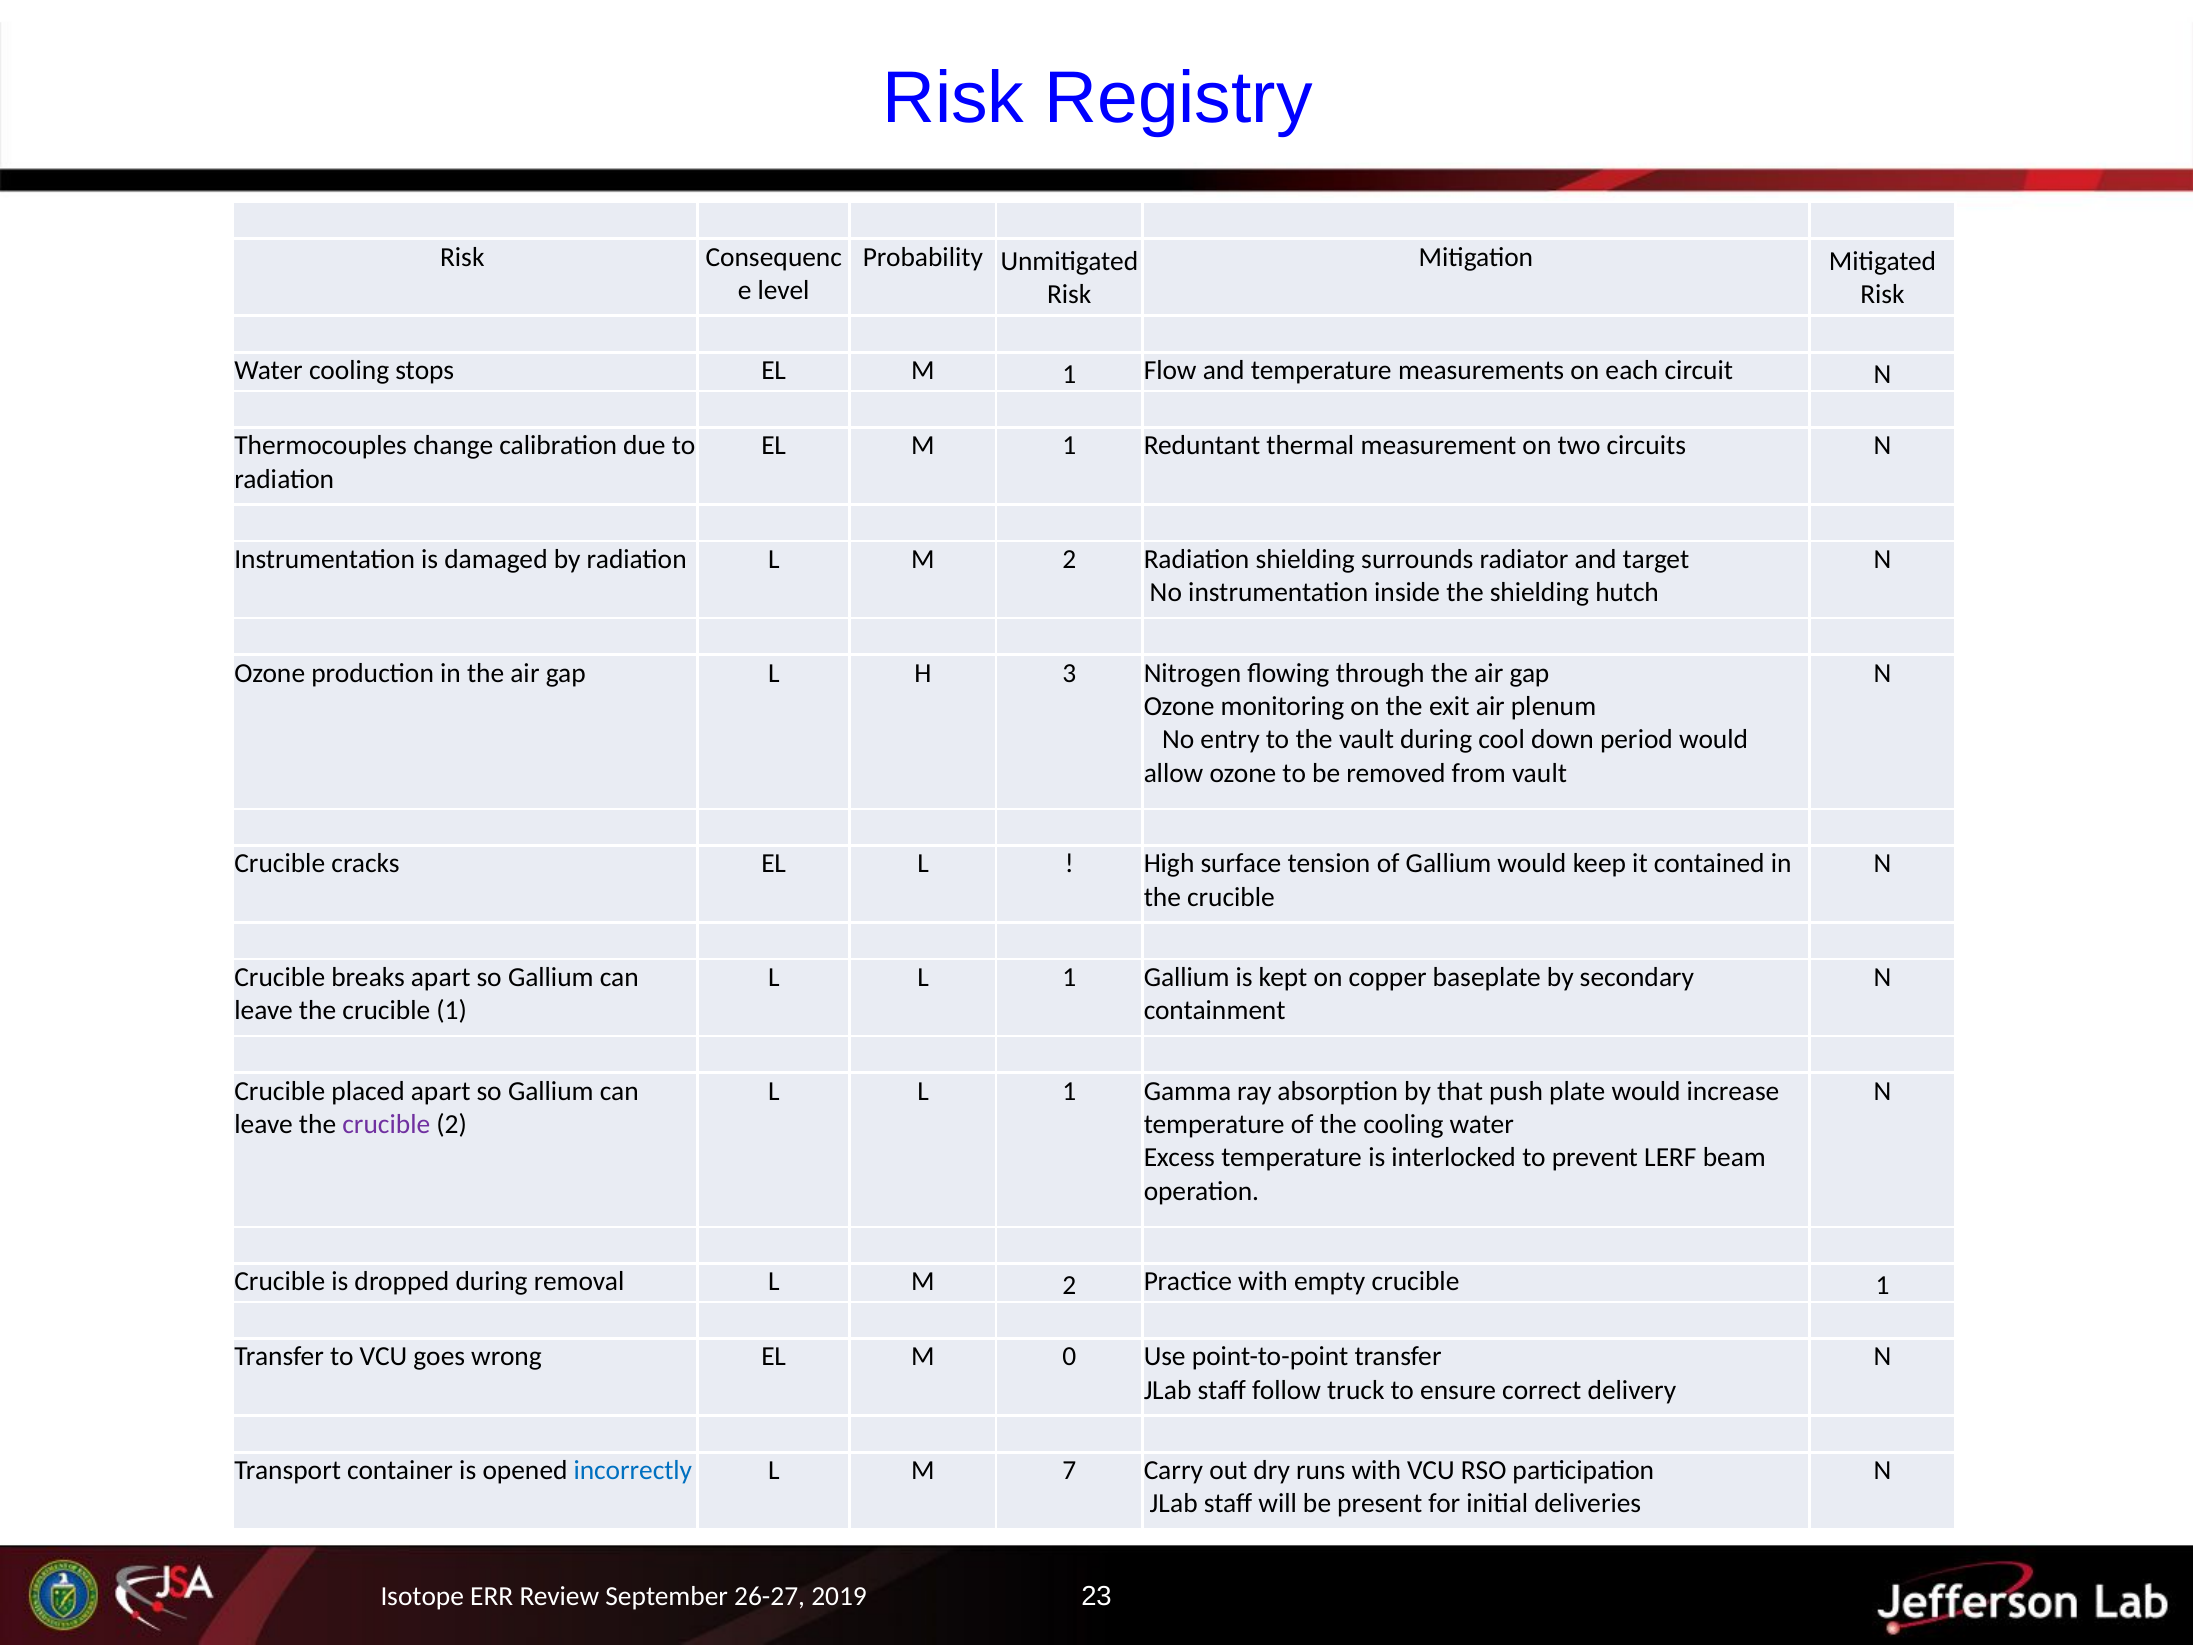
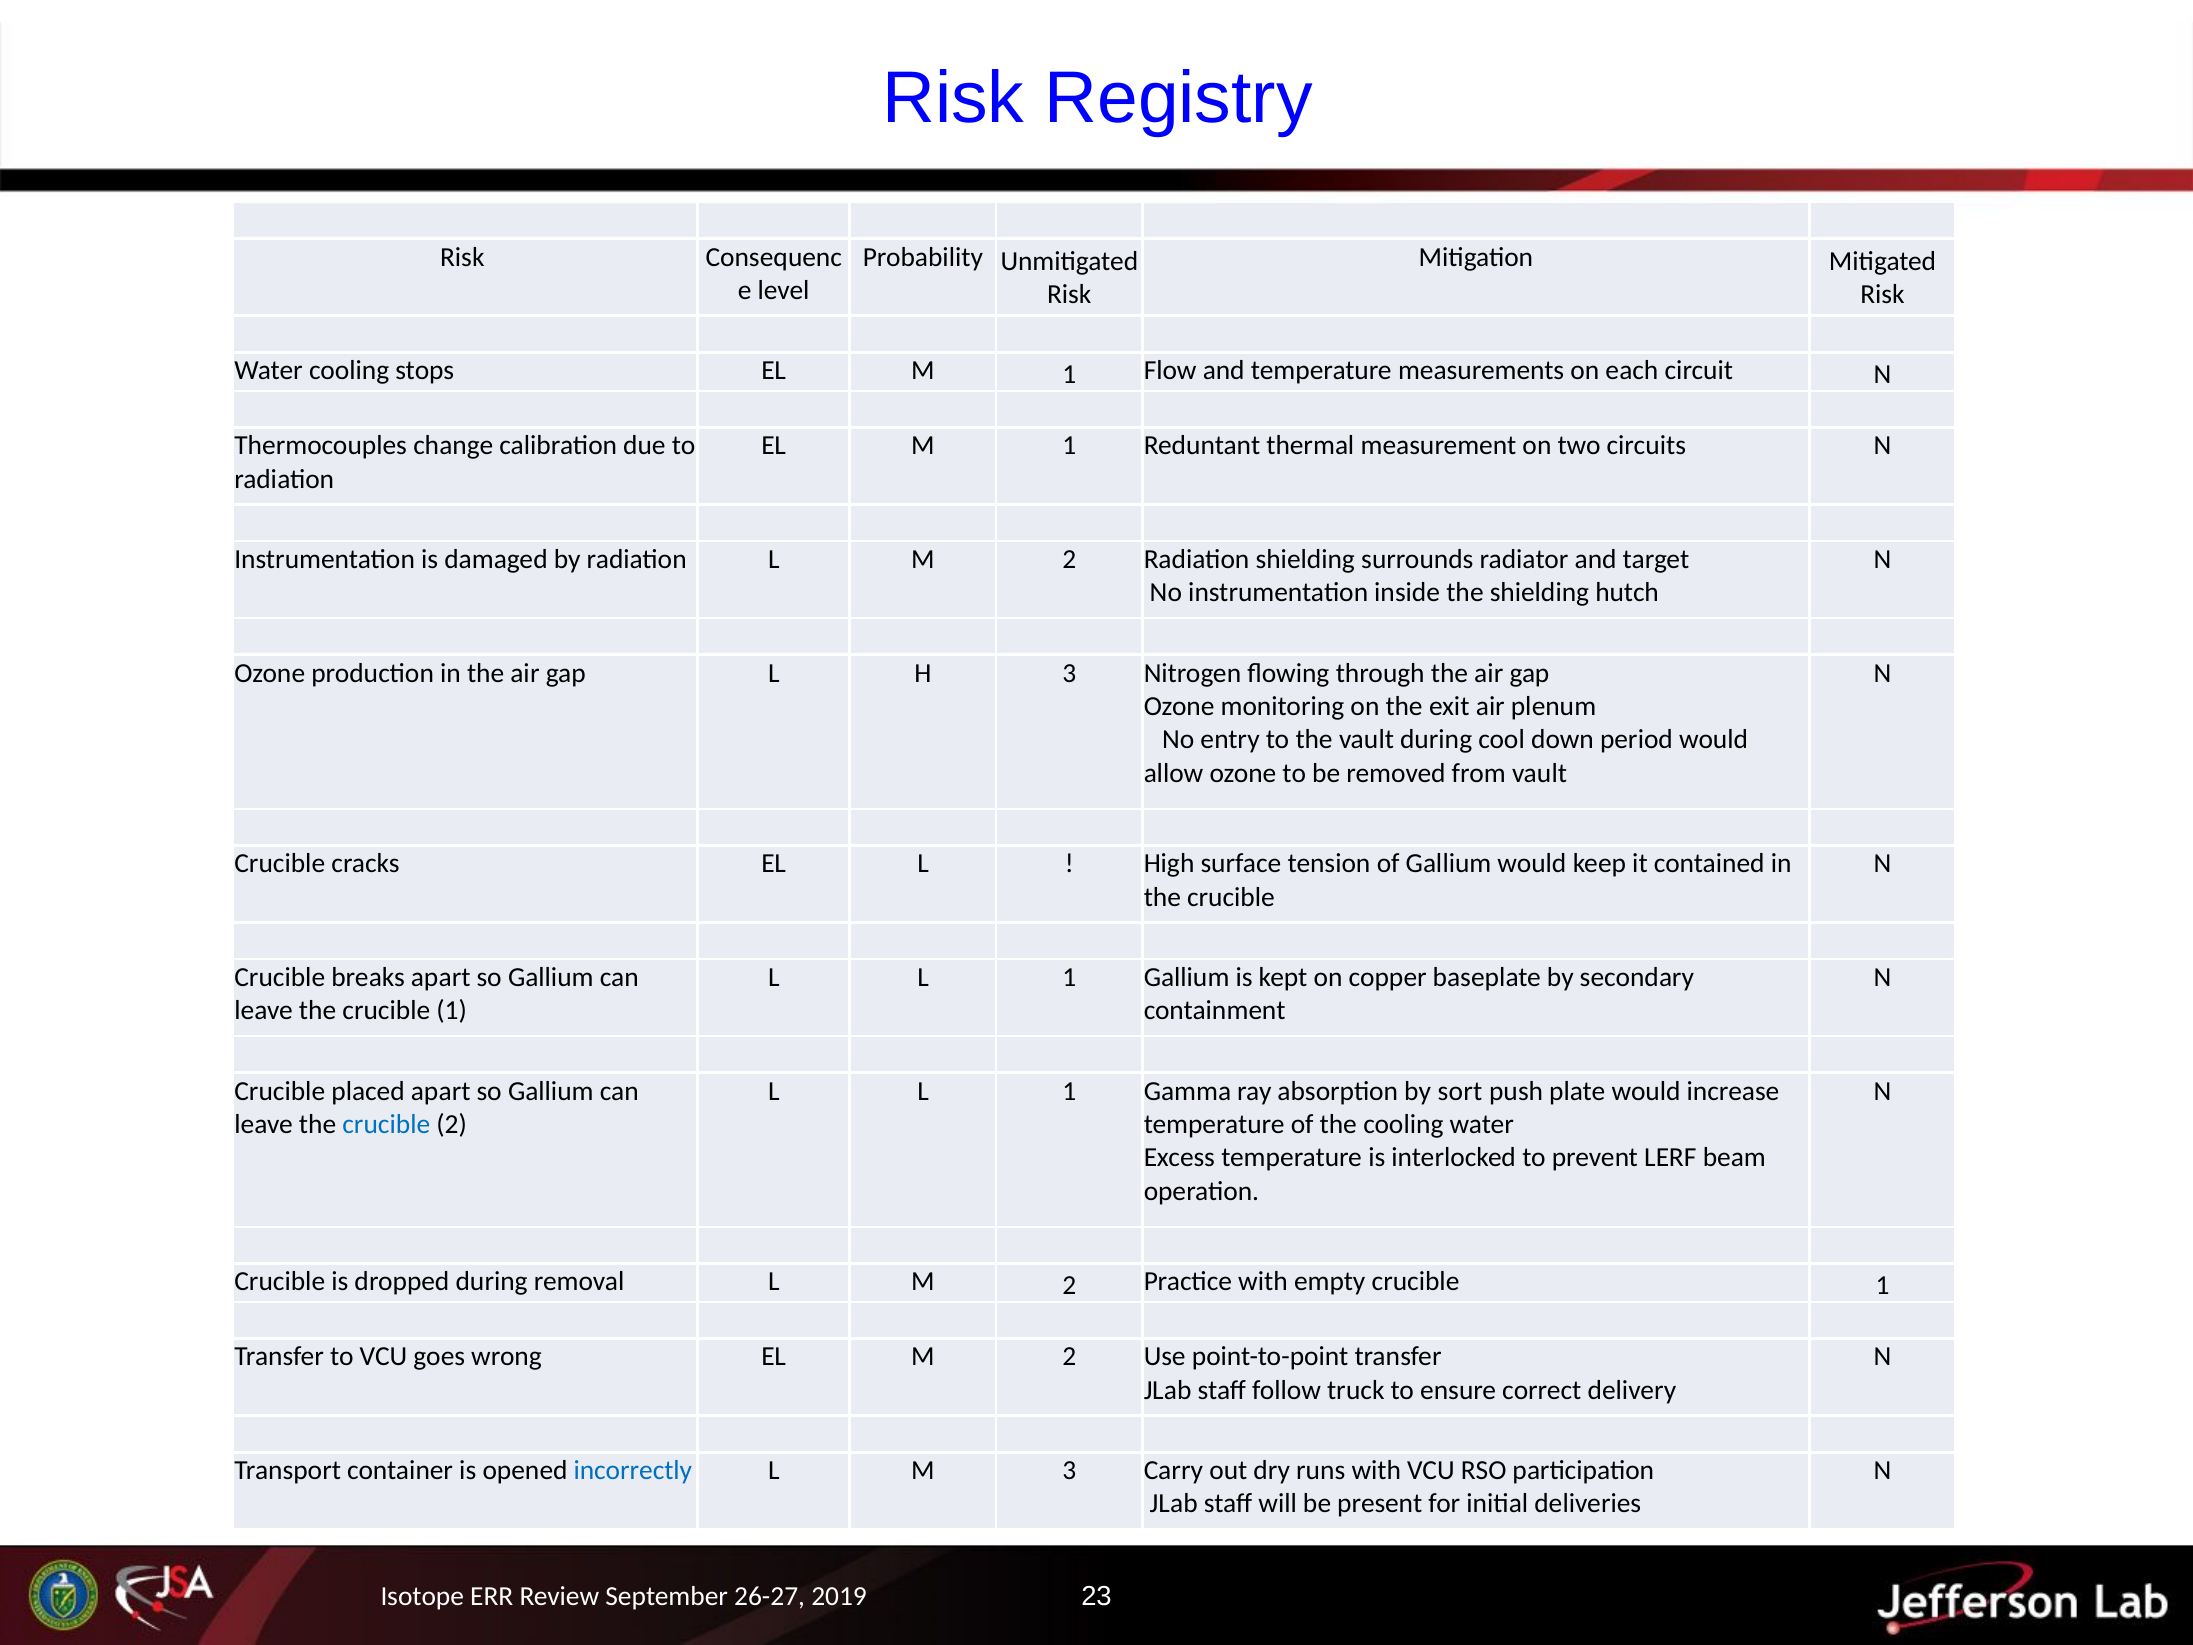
that: that -> sort
crucible at (386, 1124) colour: purple -> blue
EL M 0: 0 -> 2
M 7: 7 -> 3
